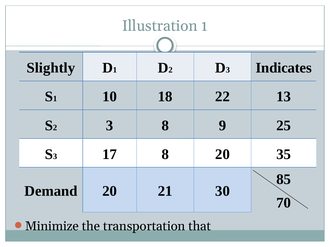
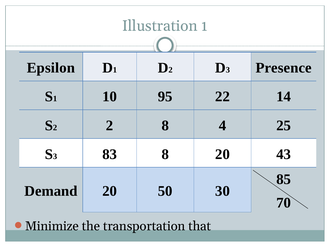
Slightly: Slightly -> Epsilon
Indicates: Indicates -> Presence
18: 18 -> 95
13: 13 -> 14
3 at (110, 126): 3 -> 2
9: 9 -> 4
17: 17 -> 83
35: 35 -> 43
21: 21 -> 50
